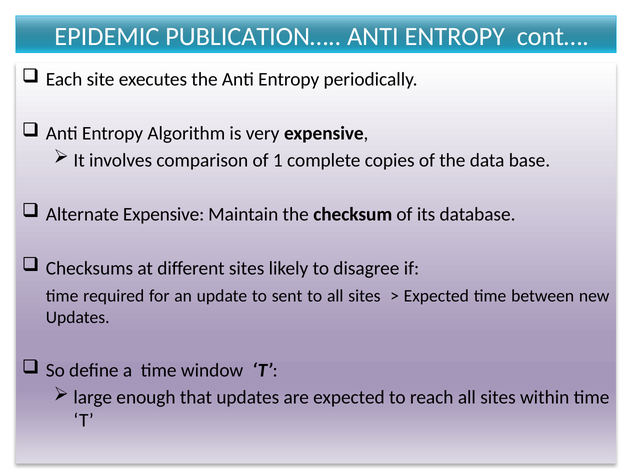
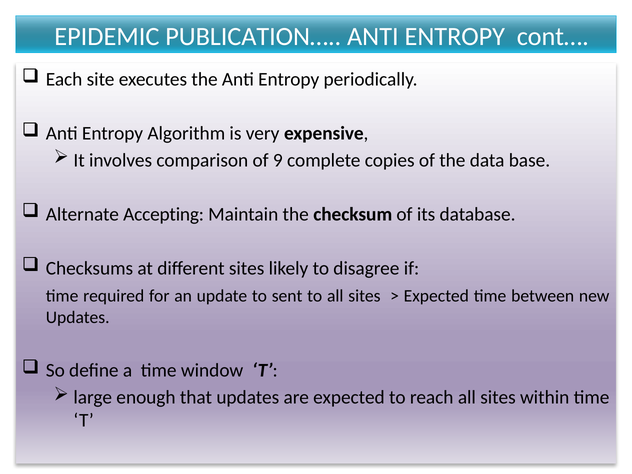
1: 1 -> 9
Alternate Expensive: Expensive -> Accepting
